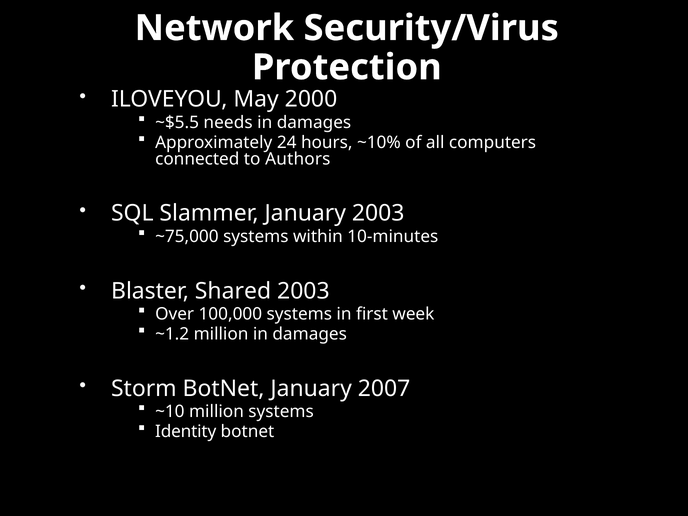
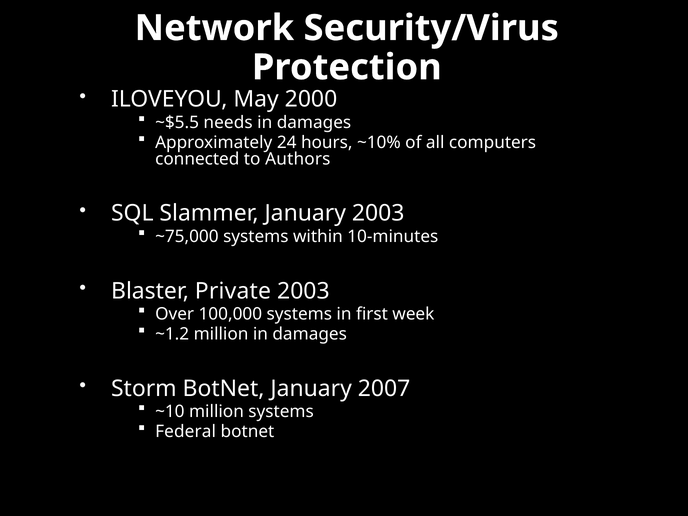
Shared: Shared -> Private
Identity: Identity -> Federal
